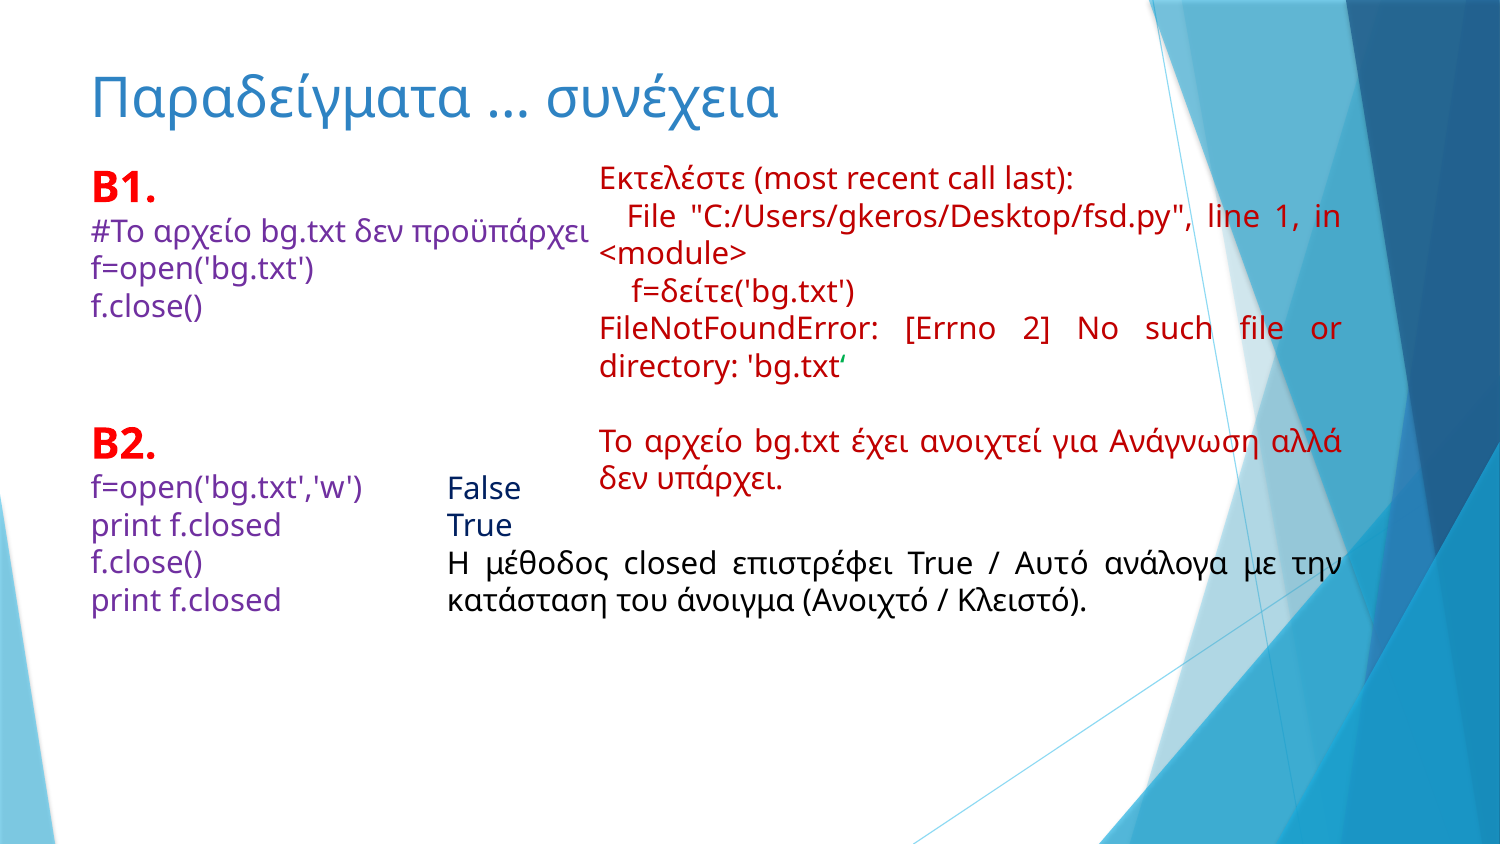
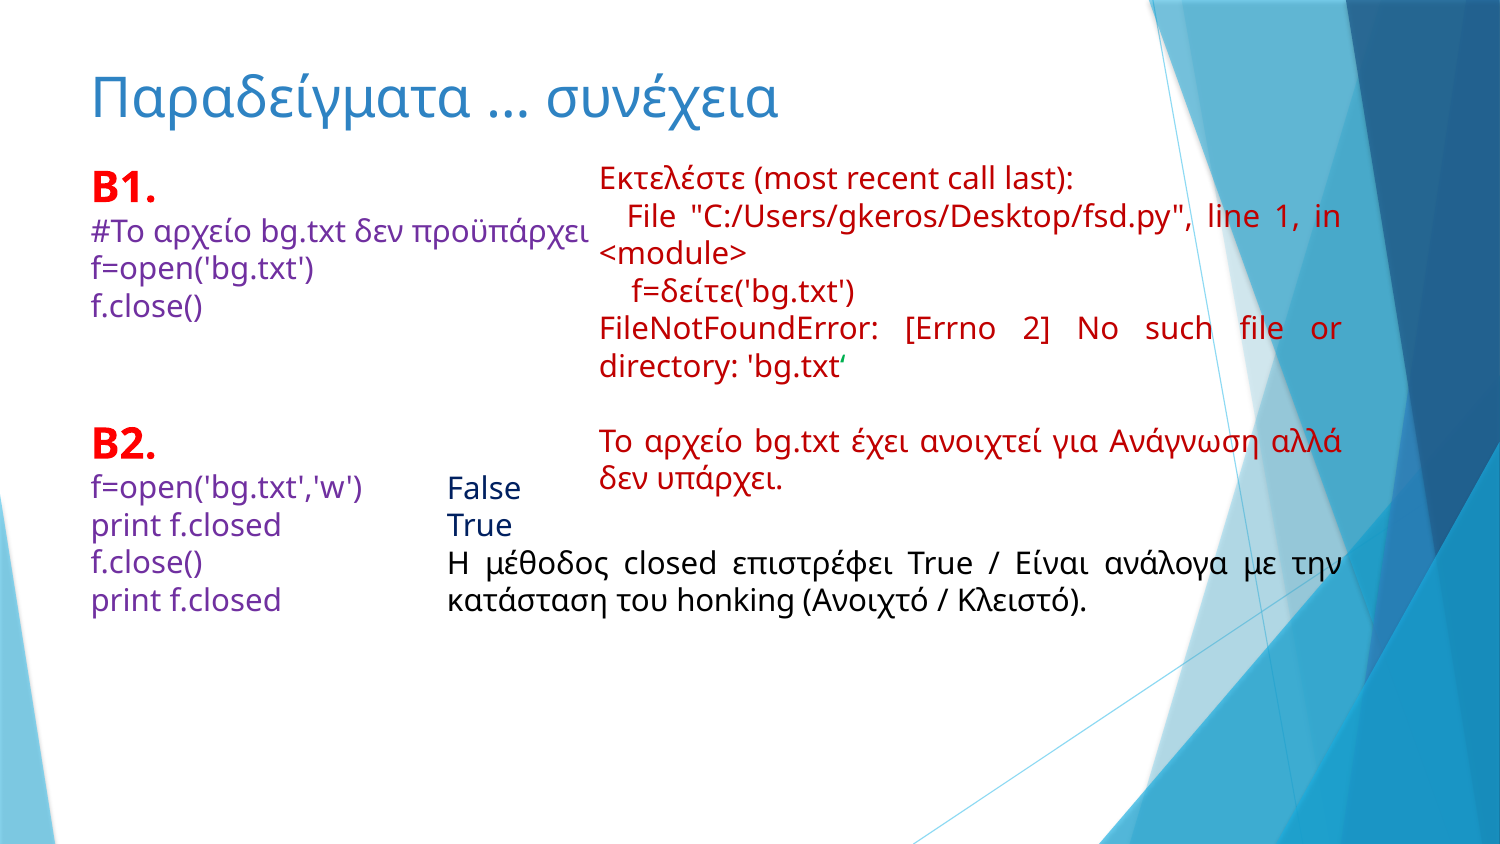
Αυτό: Αυτό -> Είναι
άνοιγμα: άνοιγμα -> honking
